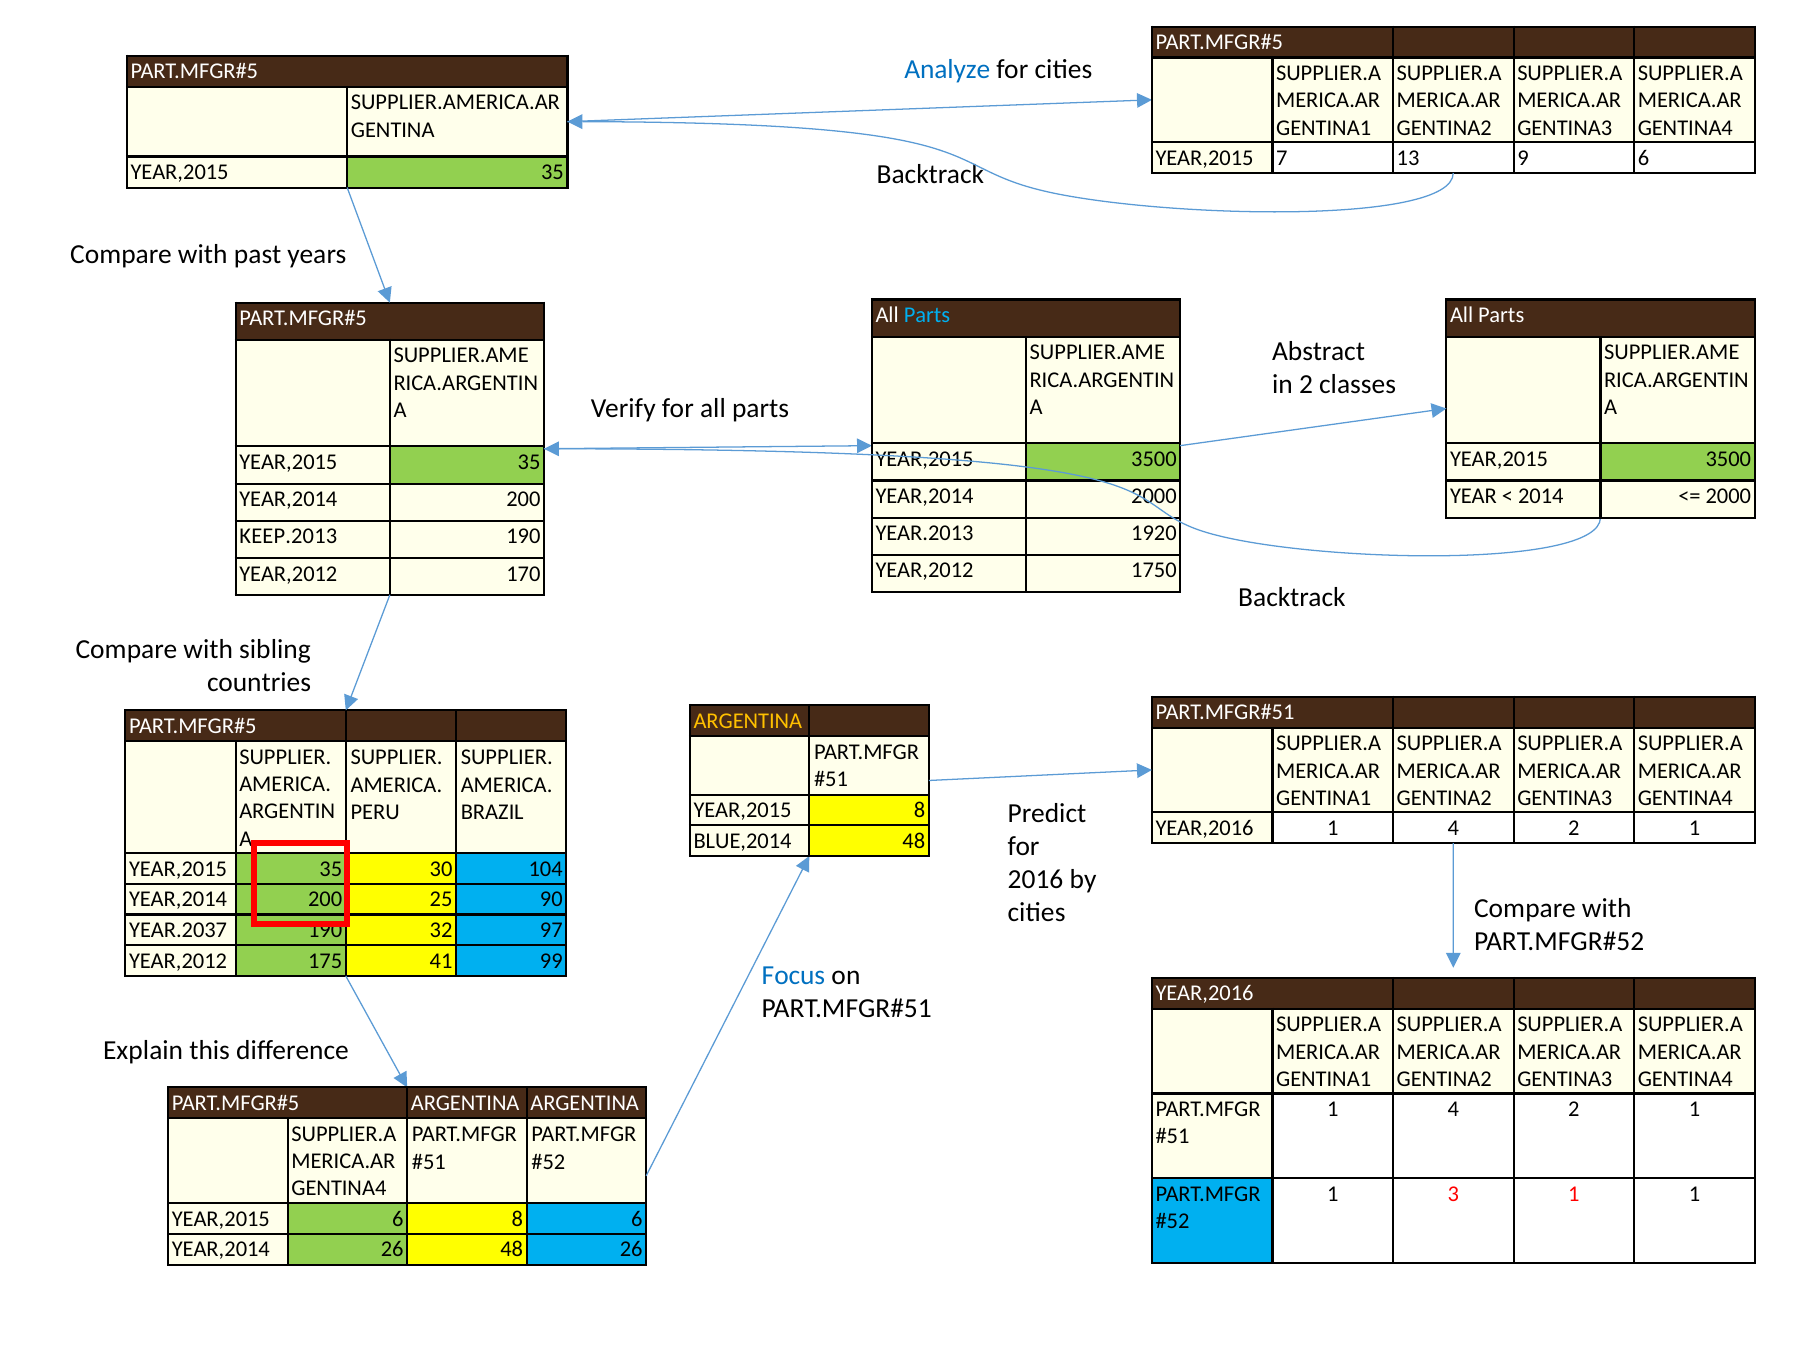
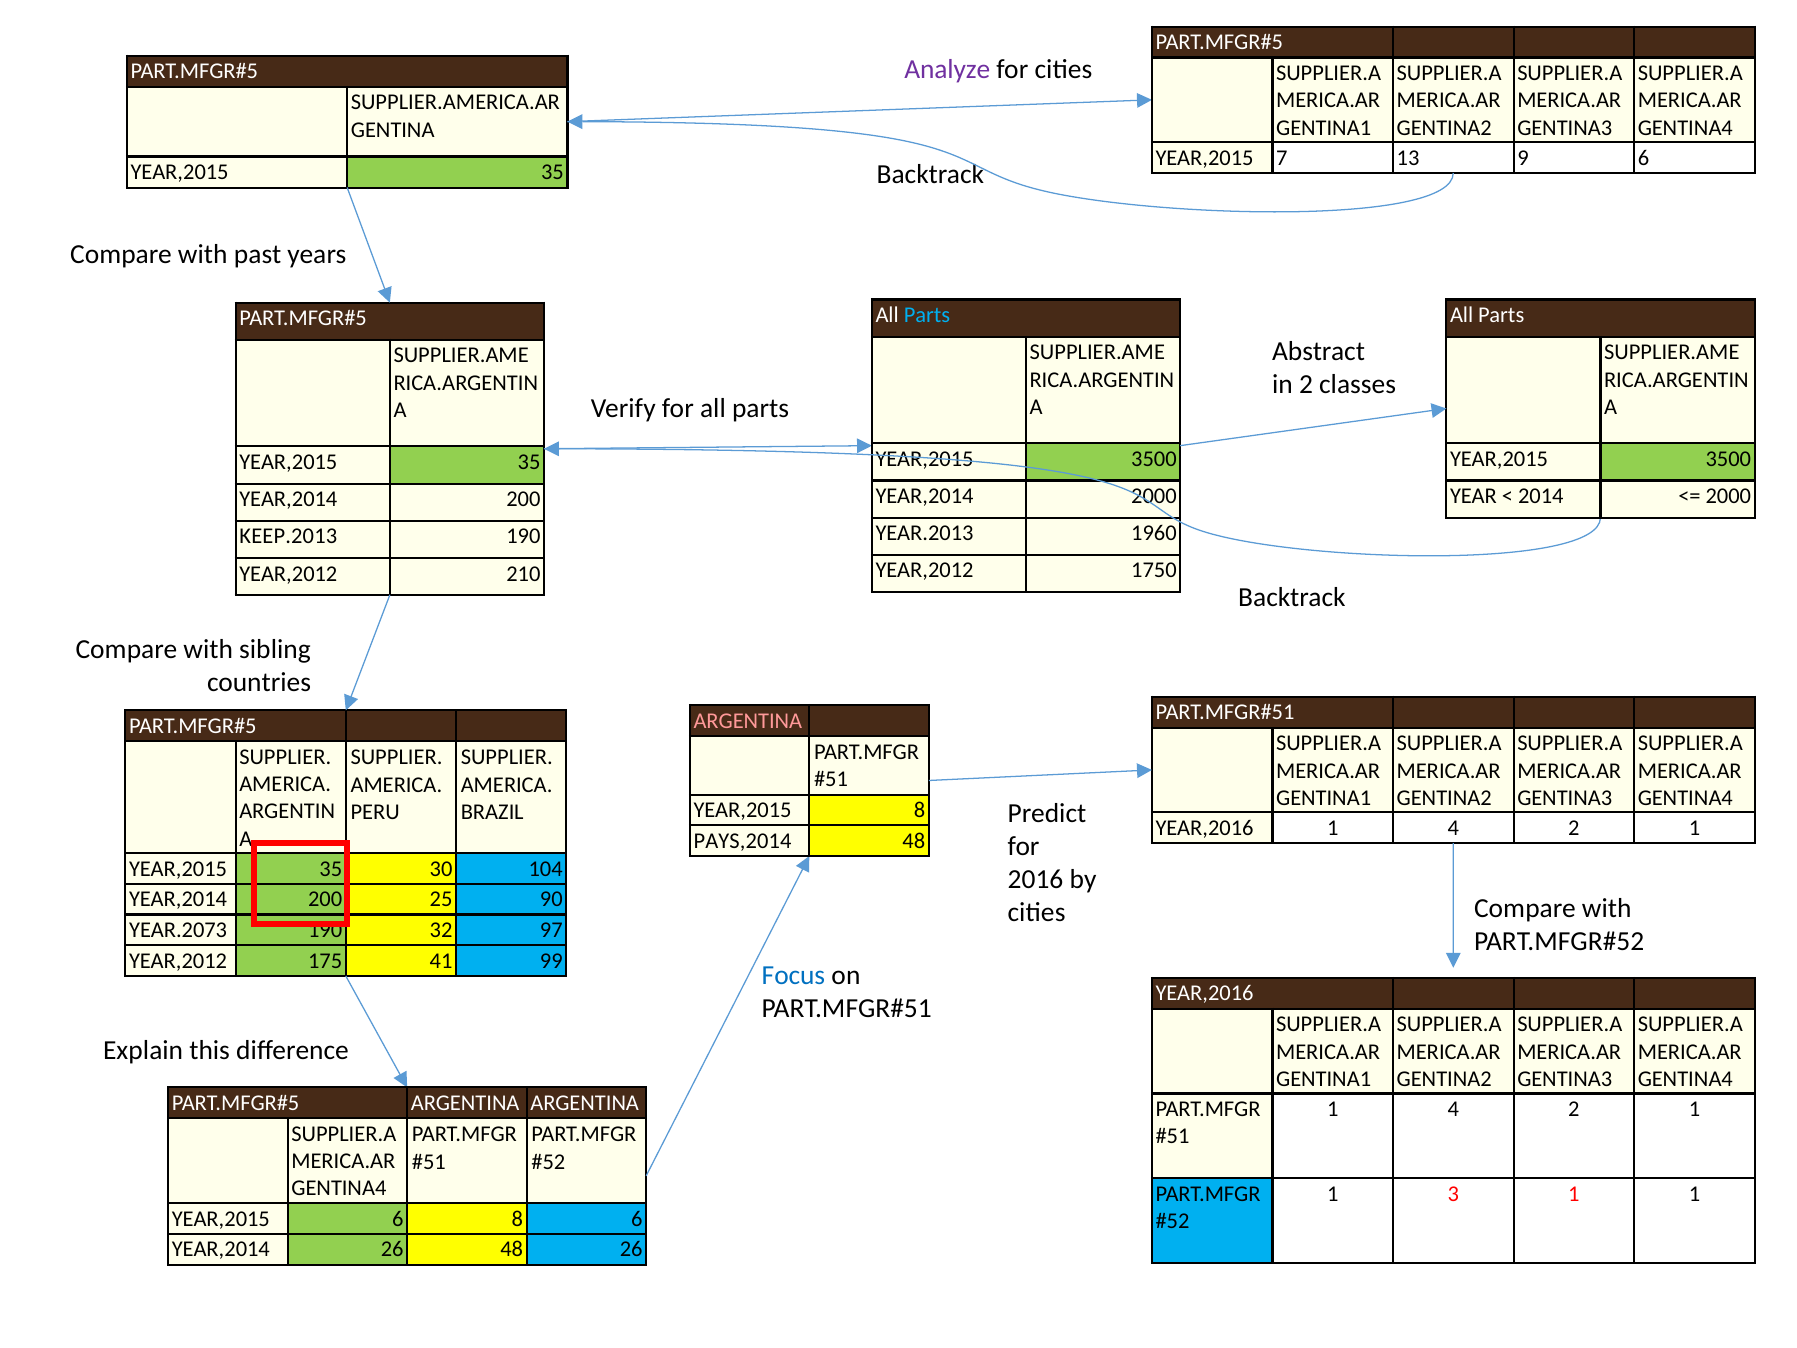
Analyze colour: blue -> purple
1920: 1920 -> 1960
170: 170 -> 210
ARGENTINA at (748, 721) colour: yellow -> pink
BLUE,2014: BLUE,2014 -> PAYS,2014
YEAR.2037: YEAR.2037 -> YEAR.2073
